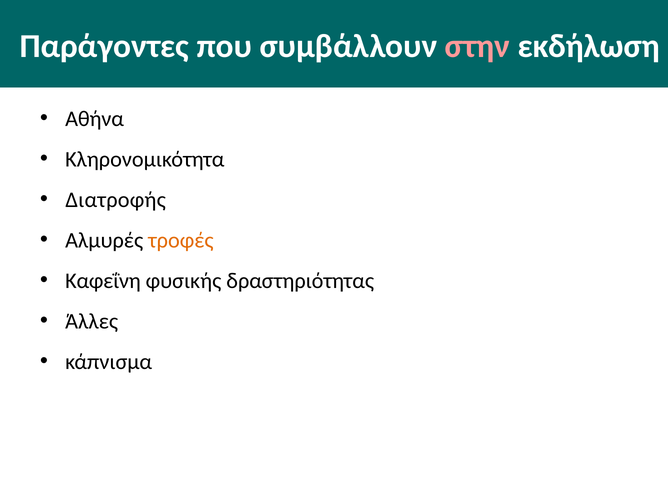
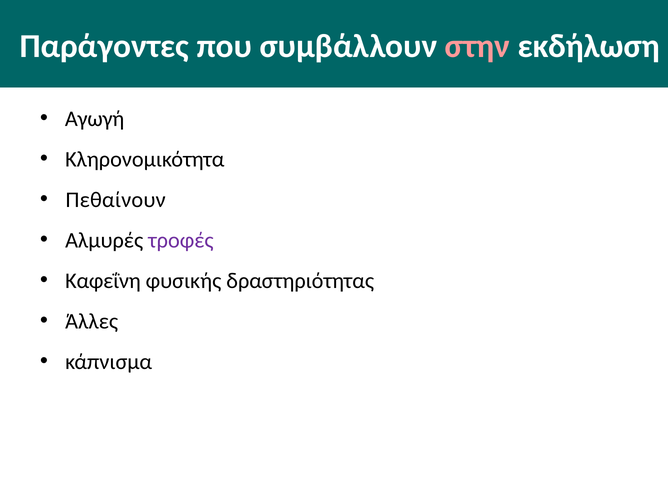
Αθήνα: Αθήνα -> Αγωγή
Διατροφής: Διατροφής -> Πεθαίνουν
τροφές colour: orange -> purple
